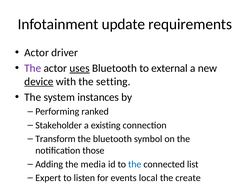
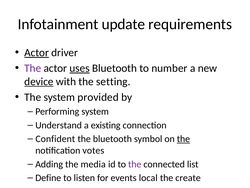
Actor at (37, 52) underline: none -> present
external: external -> number
instances: instances -> provided
Performing ranked: ranked -> system
Stakeholder: Stakeholder -> Understand
Transform: Transform -> Confident
the at (183, 139) underline: none -> present
those: those -> votes
the at (135, 164) colour: blue -> purple
Expert: Expert -> Define
